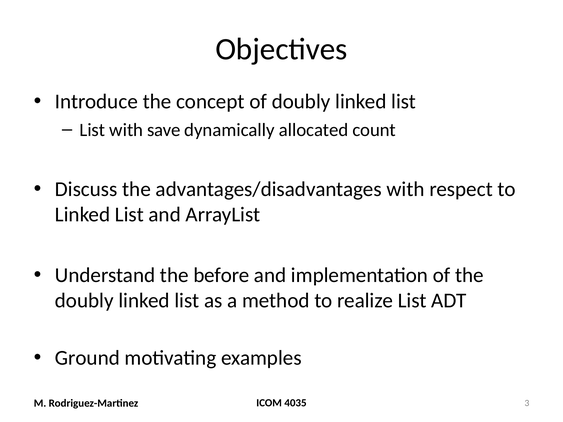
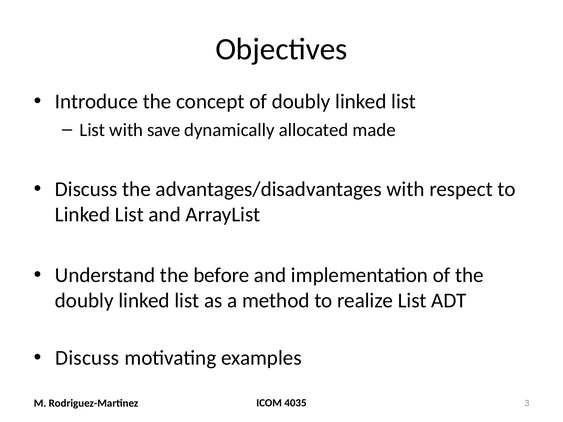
count: count -> made
Ground at (87, 358): Ground -> Discuss
